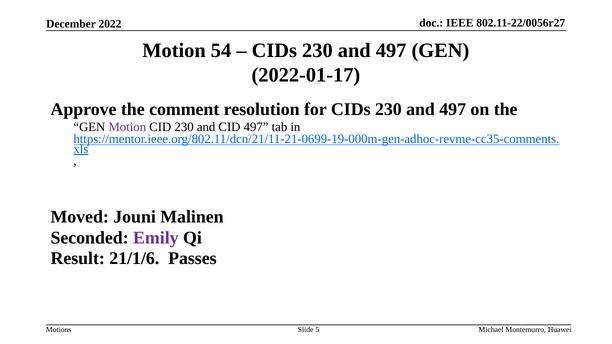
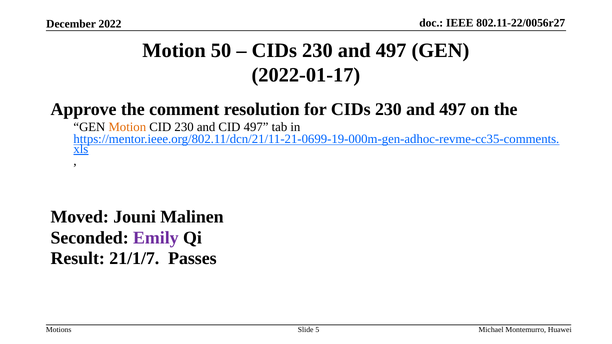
54: 54 -> 50
Motion at (127, 127) colour: purple -> orange
21/1/6: 21/1/6 -> 21/1/7
